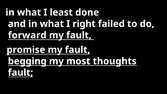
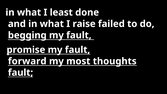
right: right -> raise
forward: forward -> begging
begging: begging -> forward
